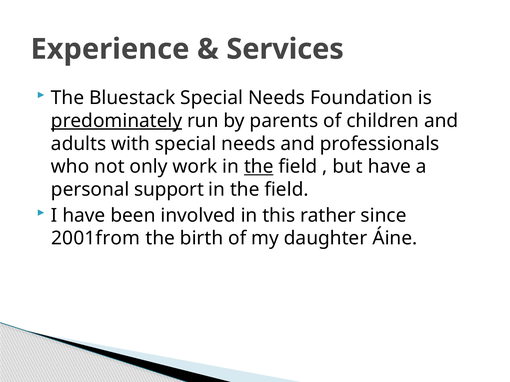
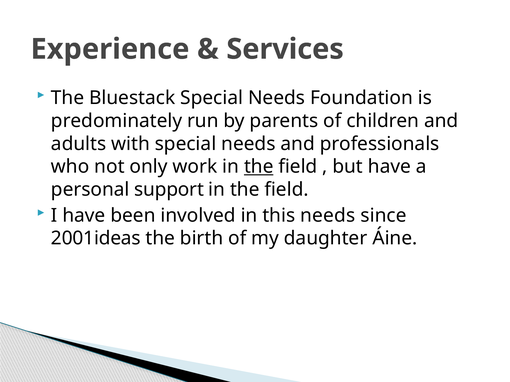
predominately underline: present -> none
this rather: rather -> needs
2001from: 2001from -> 2001ideas
